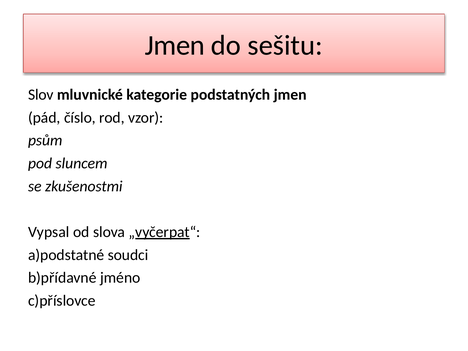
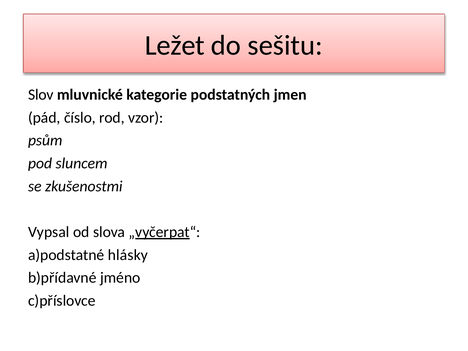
Jmen at (175, 45): Jmen -> Ležet
soudci: soudci -> hlásky
